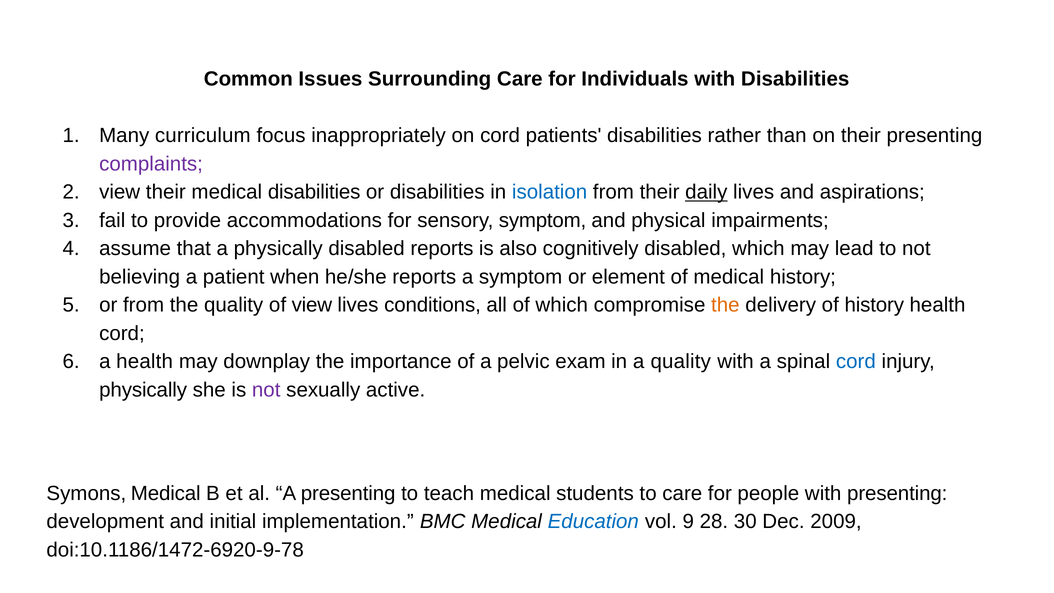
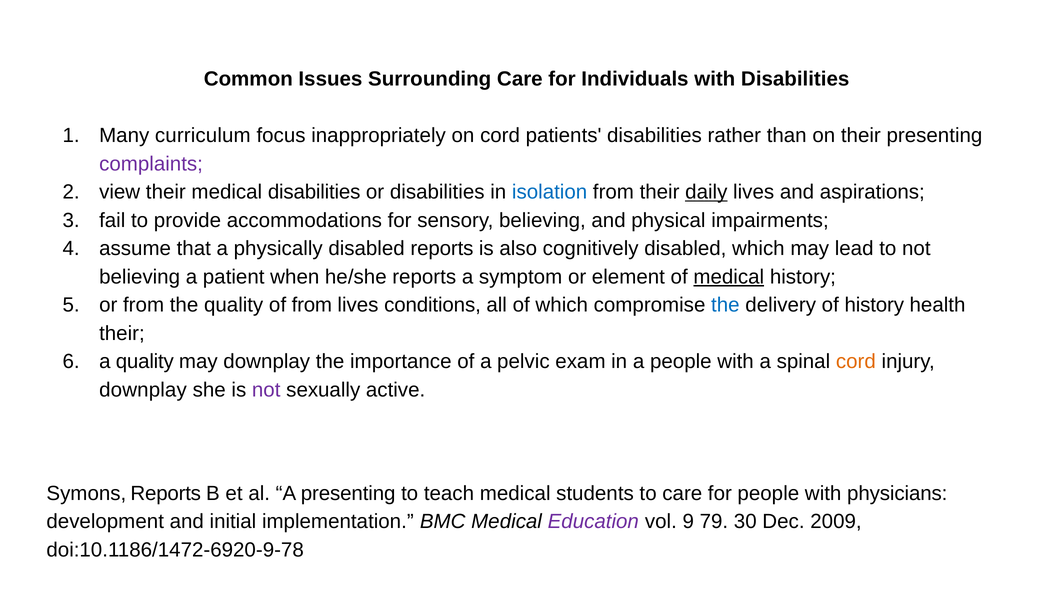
sensory symptom: symptom -> believing
medical at (729, 277) underline: none -> present
of view: view -> from
the at (725, 305) colour: orange -> blue
cord at (122, 333): cord -> their
a health: health -> quality
a quality: quality -> people
cord at (856, 362) colour: blue -> orange
physically at (143, 390): physically -> downplay
Symons Medical: Medical -> Reports
with presenting: presenting -> physicians
Education colour: blue -> purple
28: 28 -> 79
